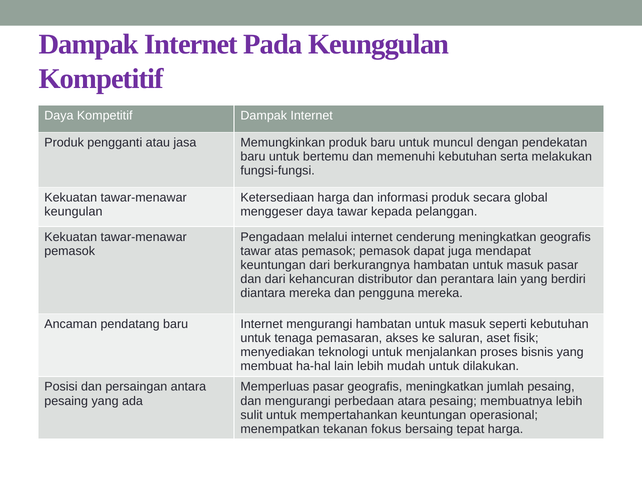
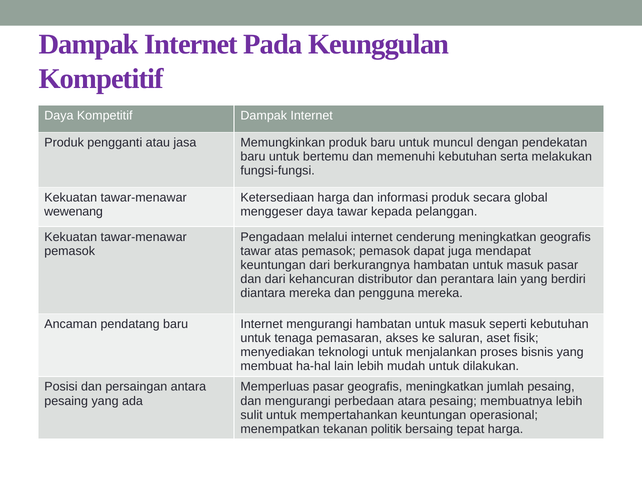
keungulan: keungulan -> wewenang
fokus: fokus -> politik
